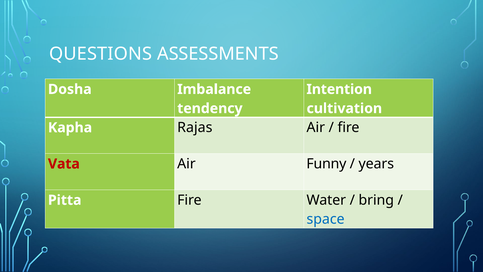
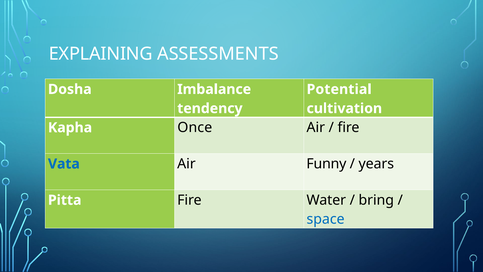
QUESTIONS: QUESTIONS -> EXPLAINING
Intention: Intention -> Potential
Rajas: Rajas -> Once
Vata colour: red -> blue
